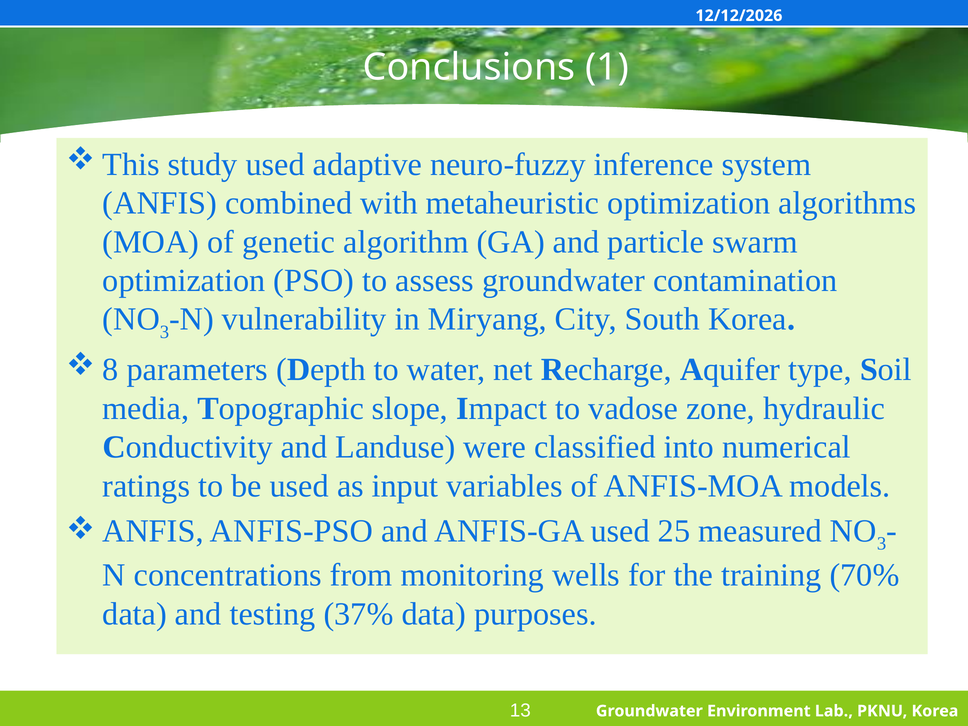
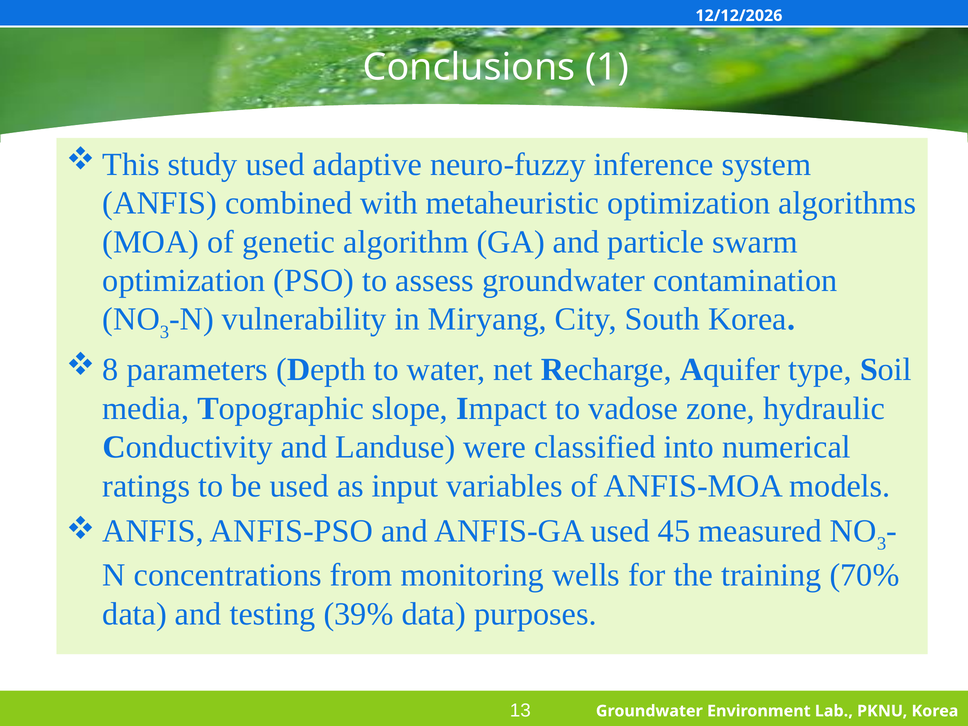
25: 25 -> 45
37%: 37% -> 39%
